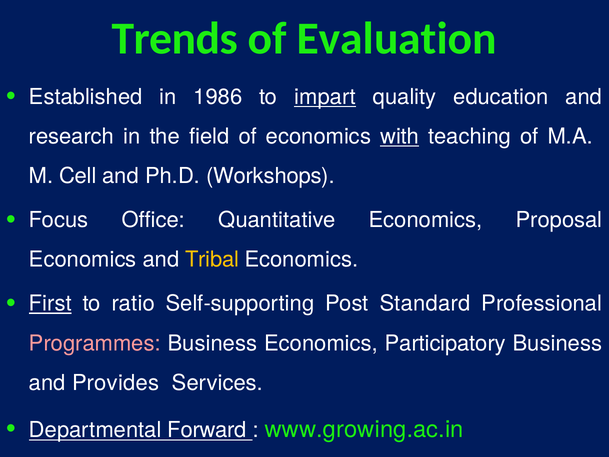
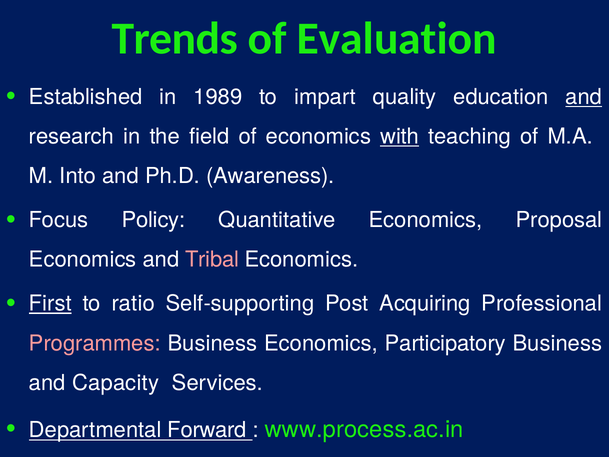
1986: 1986 -> 1989
impart underline: present -> none
and at (584, 97) underline: none -> present
Cell: Cell -> Into
Workshops: Workshops -> Awareness
Office: Office -> Policy
Tribal colour: yellow -> pink
Standard: Standard -> Acquiring
Provides: Provides -> Capacity
www.growing.ac.in: www.growing.ac.in -> www.process.ac.in
